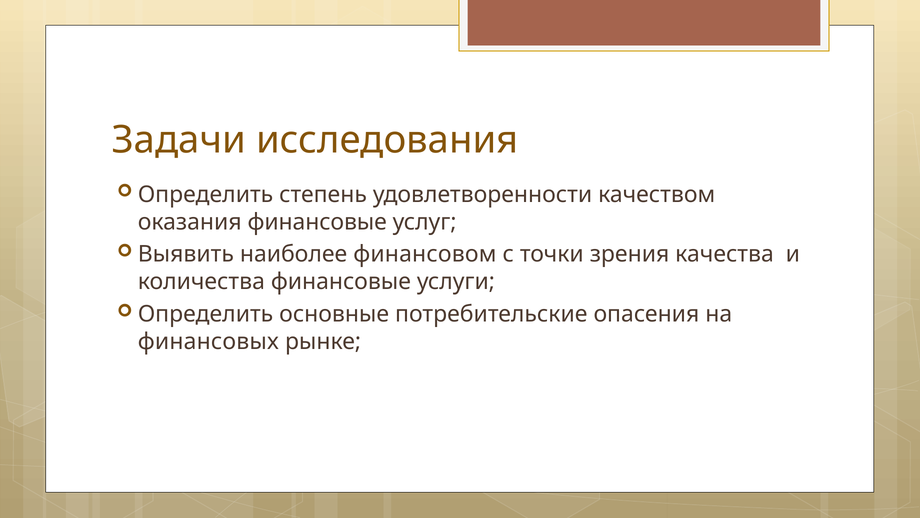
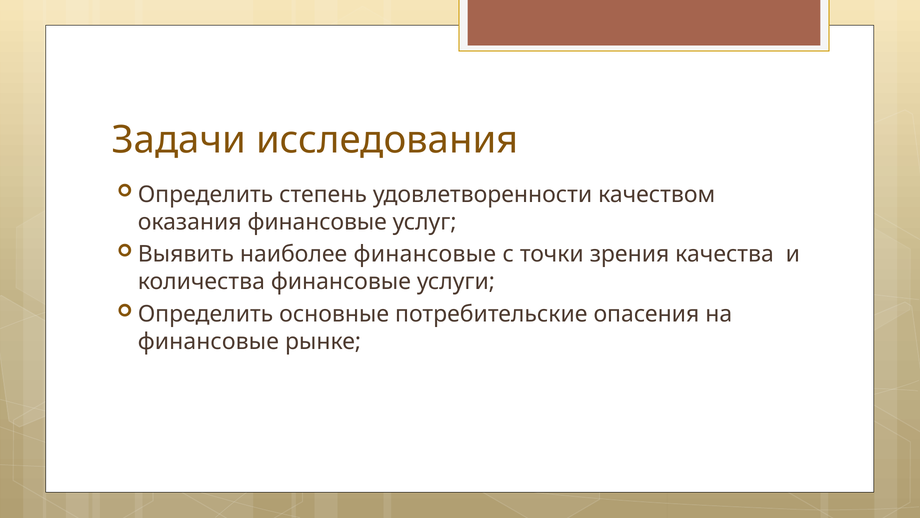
наиболее финансовом: финансовом -> финансовые
финансовых at (208, 341): финансовых -> финансовые
